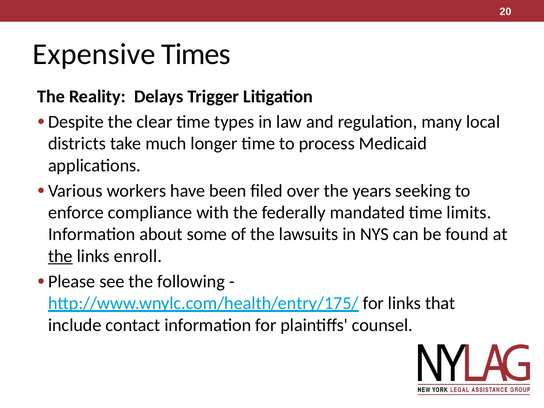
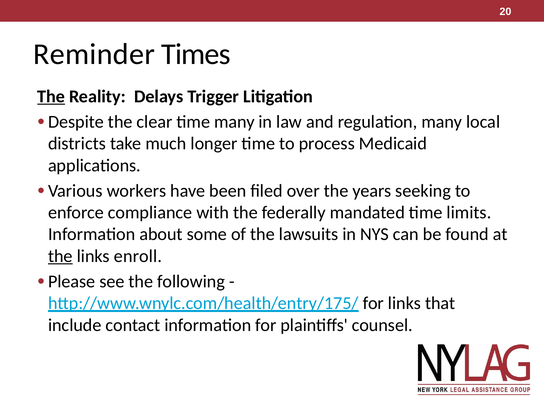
Expensive: Expensive -> Reminder
The at (51, 96) underline: none -> present
time types: types -> many
